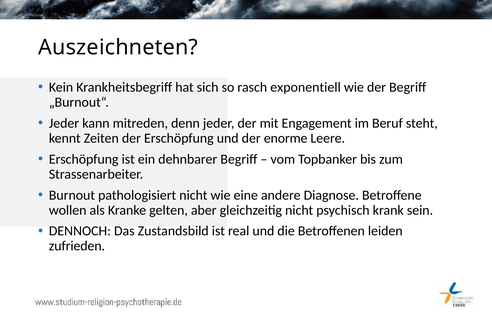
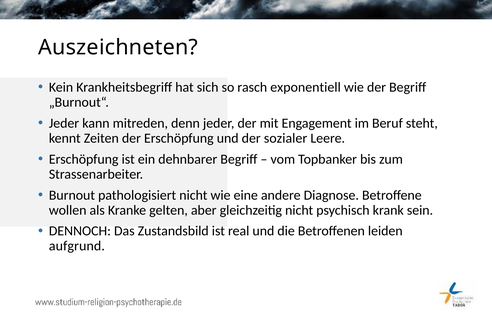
enorme: enorme -> sozialer
zufrieden: zufrieden -> aufgrund
